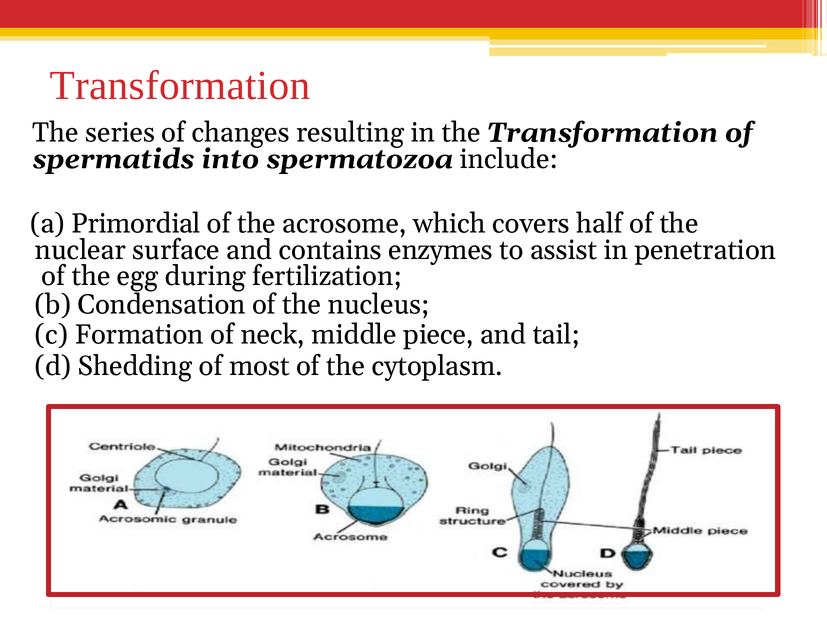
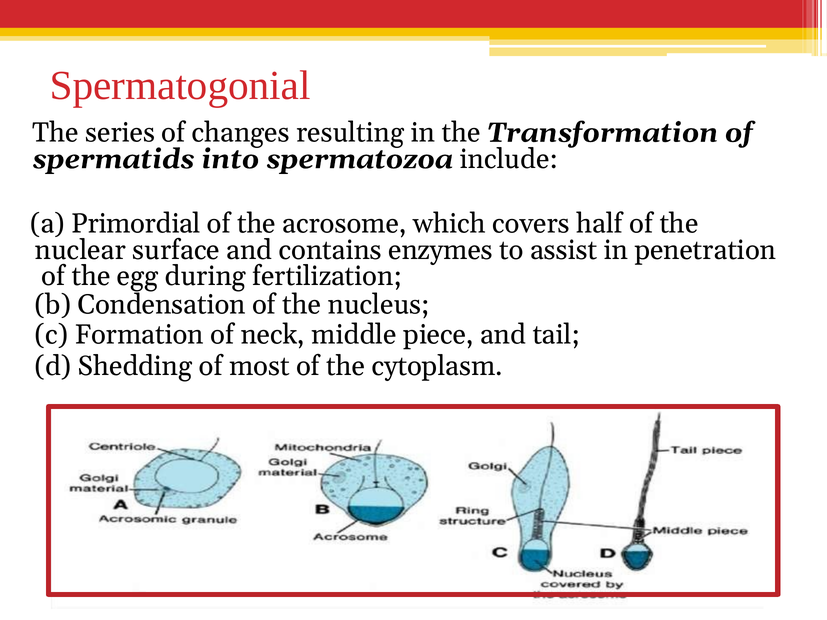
Transformation at (180, 86): Transformation -> Spermatogonial
